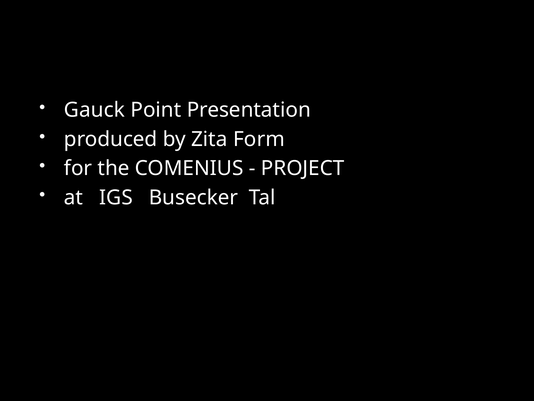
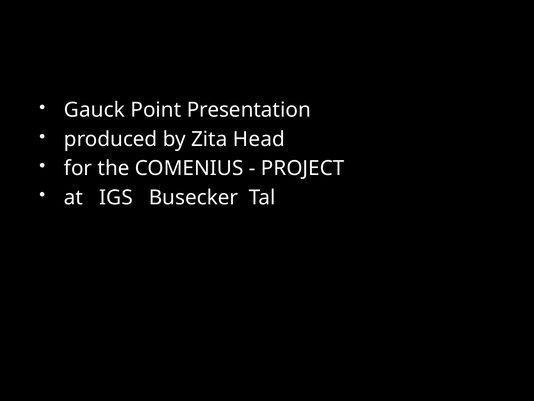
Form: Form -> Head
